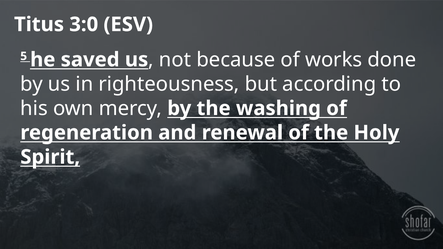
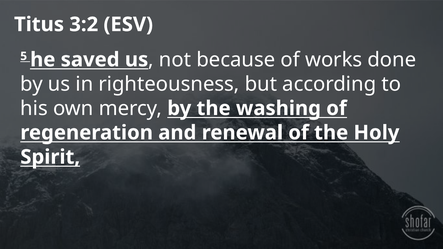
3:0: 3:0 -> 3:2
